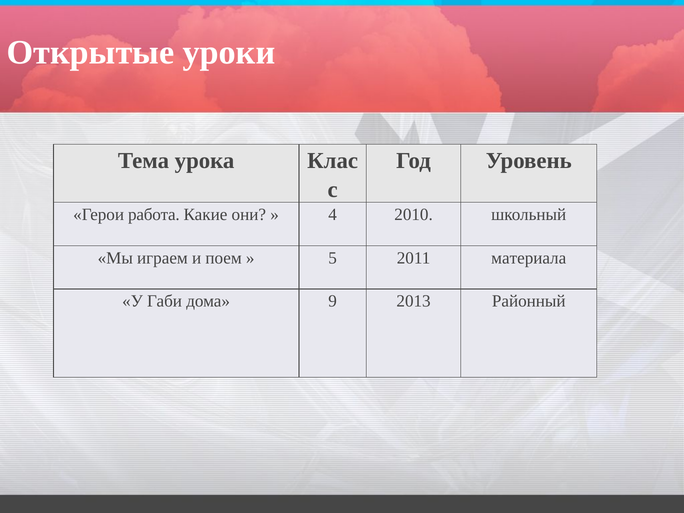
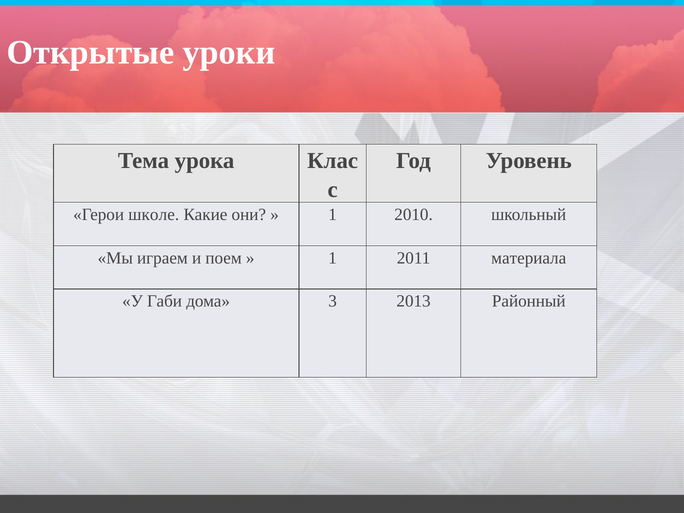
работа: работа -> школе
4 at (333, 215): 4 -> 1
5 at (333, 258): 5 -> 1
9: 9 -> 3
